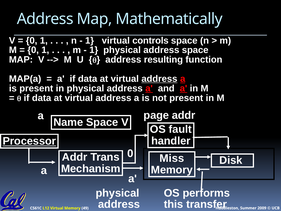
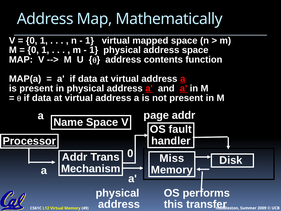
controls: controls -> mapped
resulting: resulting -> contents
address at (159, 79) underline: present -> none
